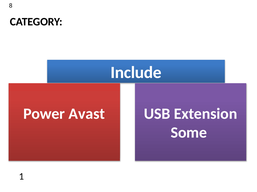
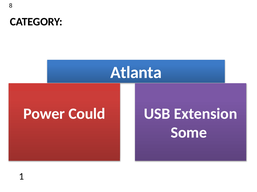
Include: Include -> Atlanta
Avast: Avast -> Could
